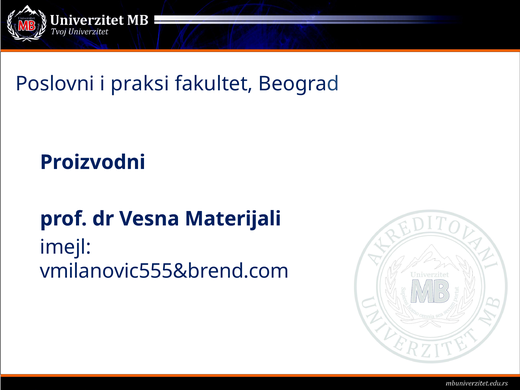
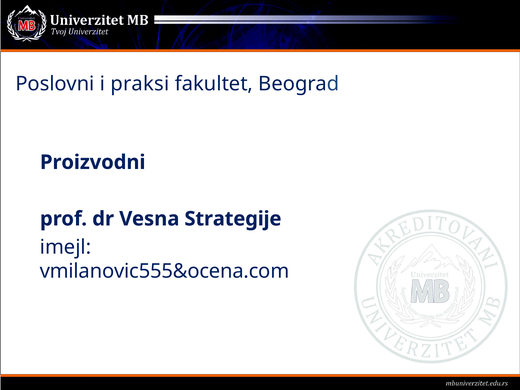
Materijali: Materijali -> Strategije
vmilanovic555&brend.com: vmilanovic555&brend.com -> vmilanovic555&ocena.com
